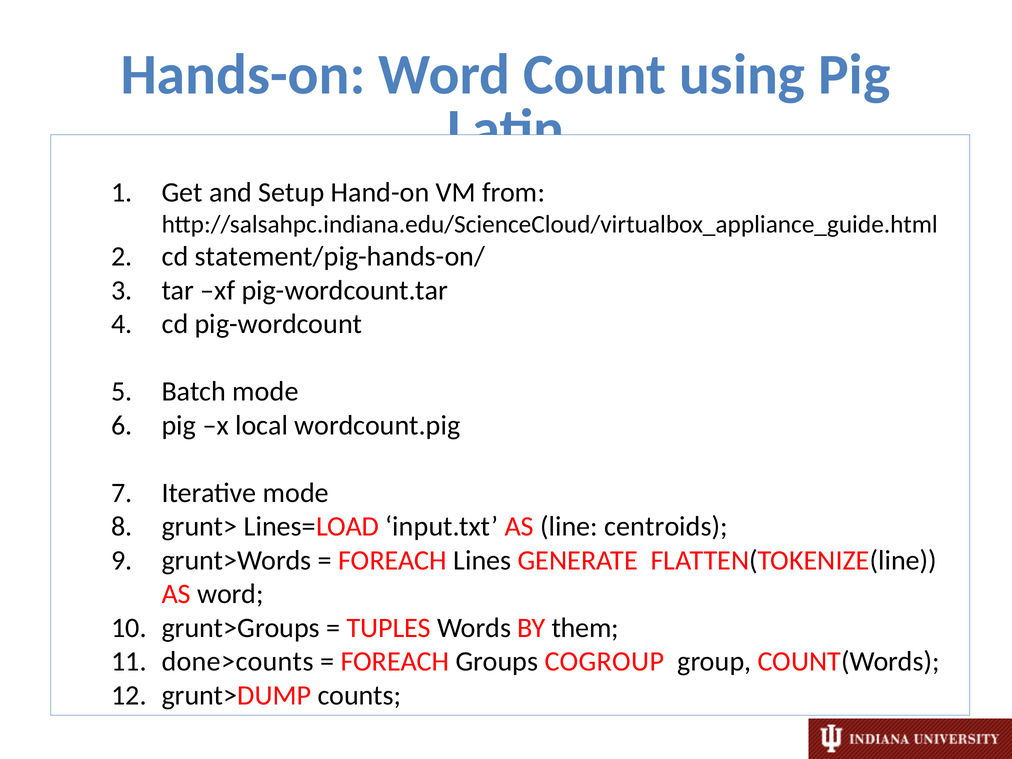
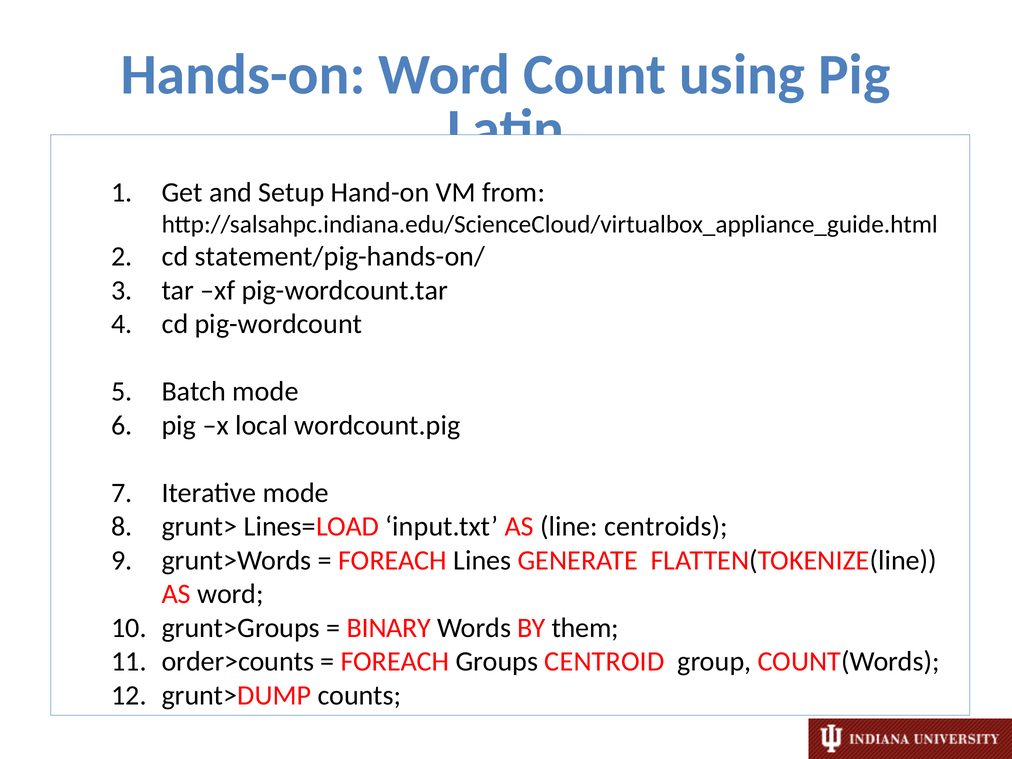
TUPLES: TUPLES -> BINARY
done>counts: done>counts -> order>counts
COGROUP: COGROUP -> CENTROID
